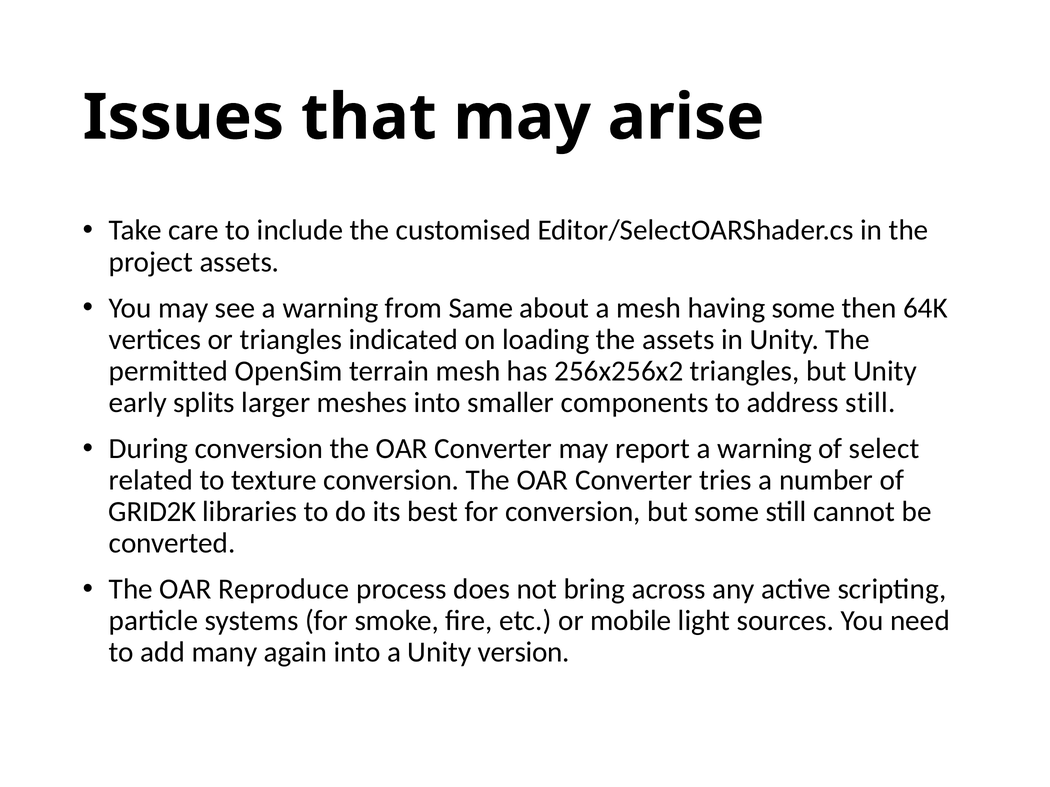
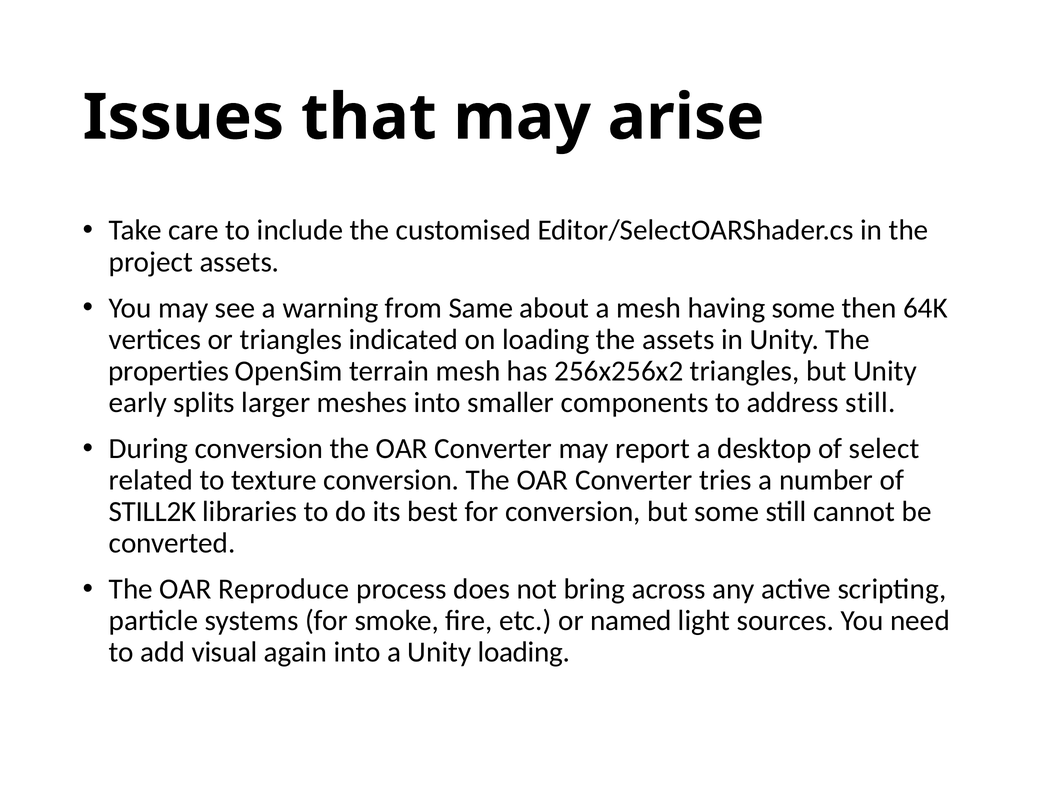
permitted: permitted -> properties
report a warning: warning -> desktop
GRID2K: GRID2K -> STILL2K
mobile: mobile -> named
many: many -> visual
Unity version: version -> loading
